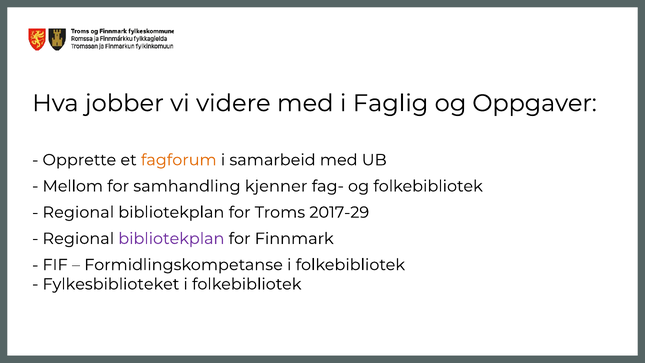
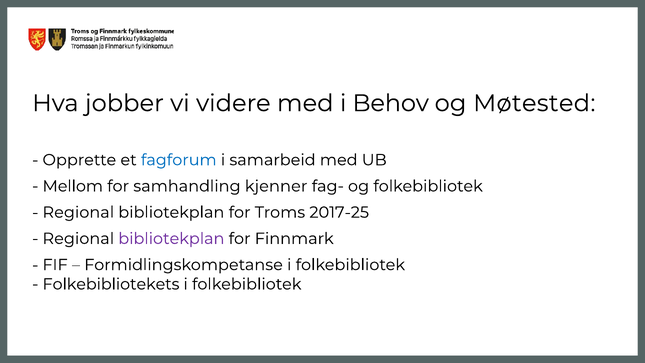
Faglig: Faglig -> Behov
Oppgaver: Oppgaver -> Møtested
fagforum colour: orange -> blue
2017-29: 2017-29 -> 2017-25
Fylkesbiblioteket: Fylkesbiblioteket -> Folkebibliotekets
